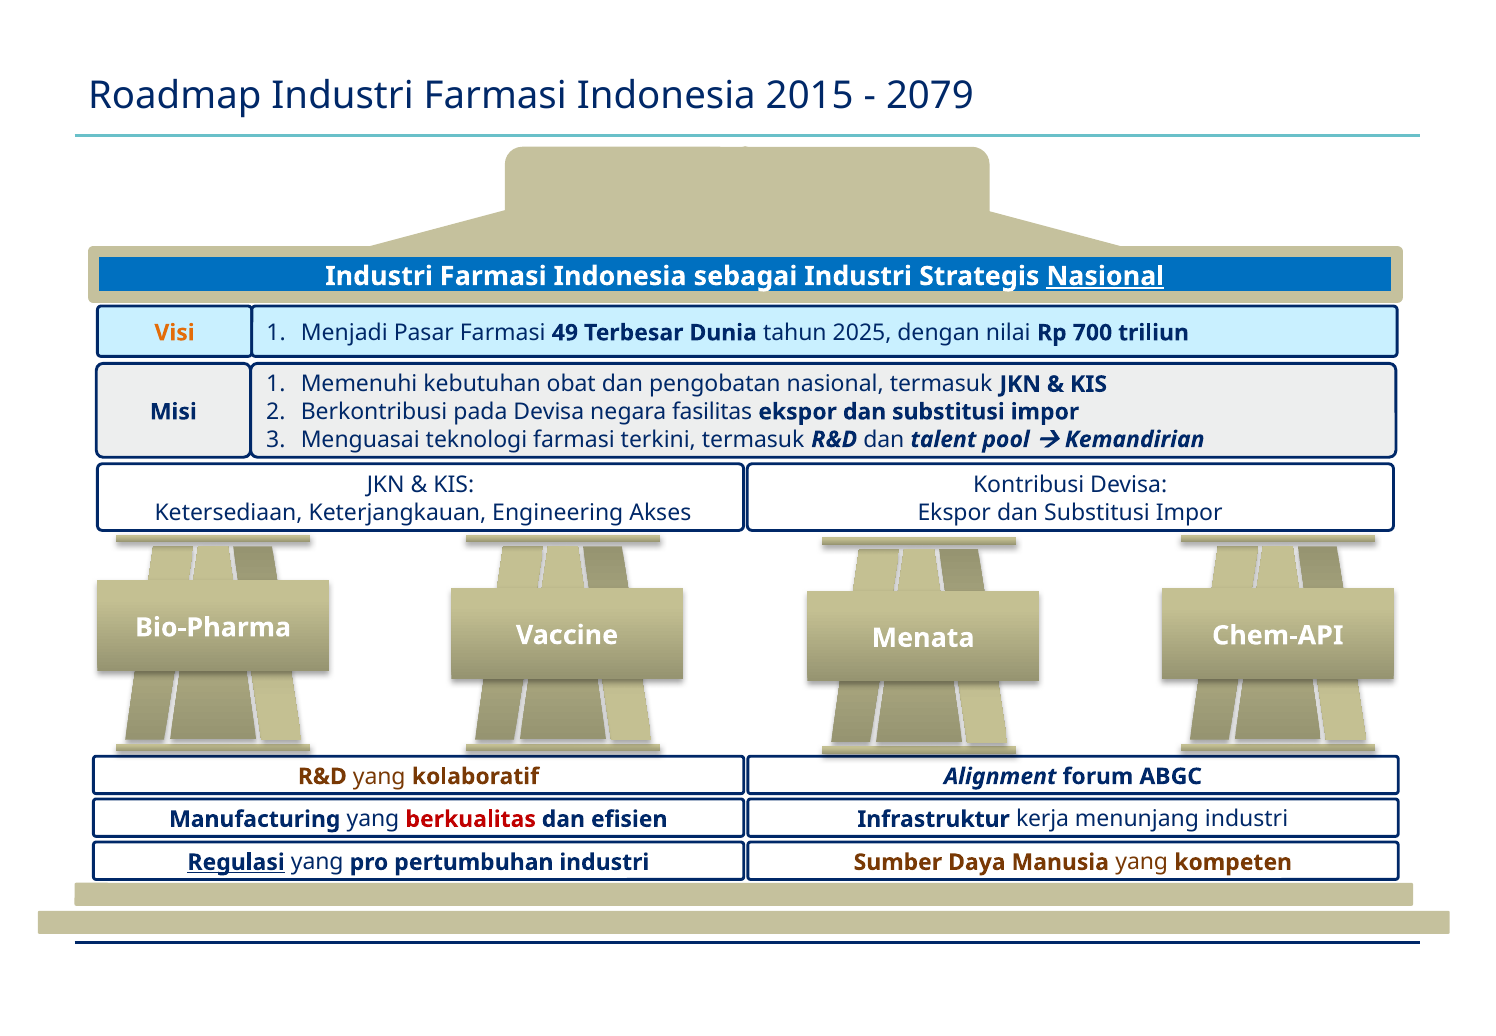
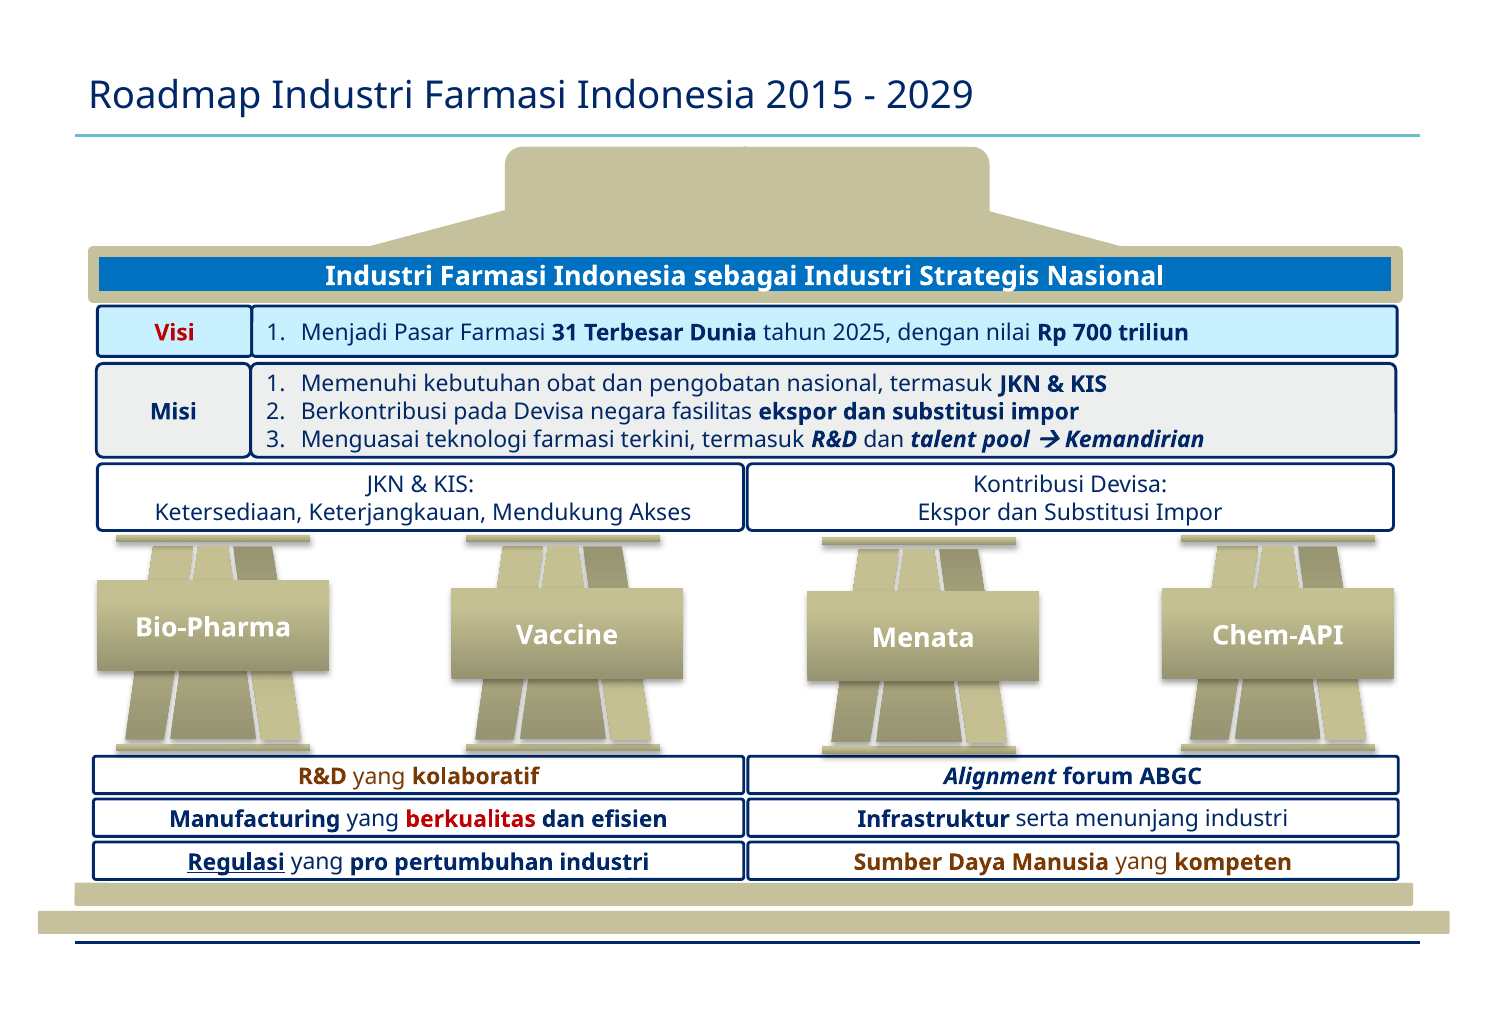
2079: 2079 -> 2029
Nasional at (1105, 276) underline: present -> none
Visi colour: orange -> red
49: 49 -> 31
Engineering: Engineering -> Mendukung
kerja: kerja -> serta
